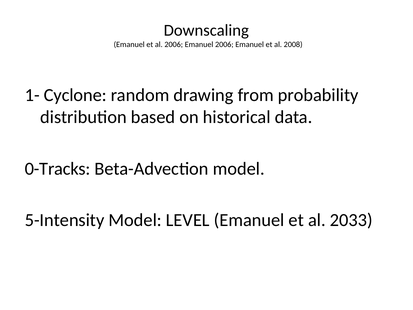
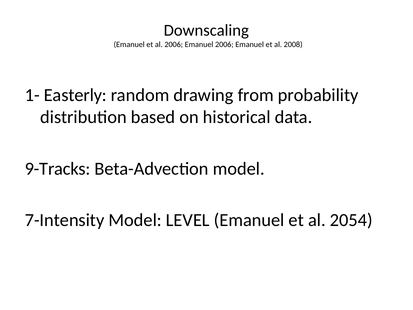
Cyclone: Cyclone -> Easterly
0-Tracks: 0-Tracks -> 9-Tracks
5-Intensity: 5-Intensity -> 7-Intensity
2033: 2033 -> 2054
